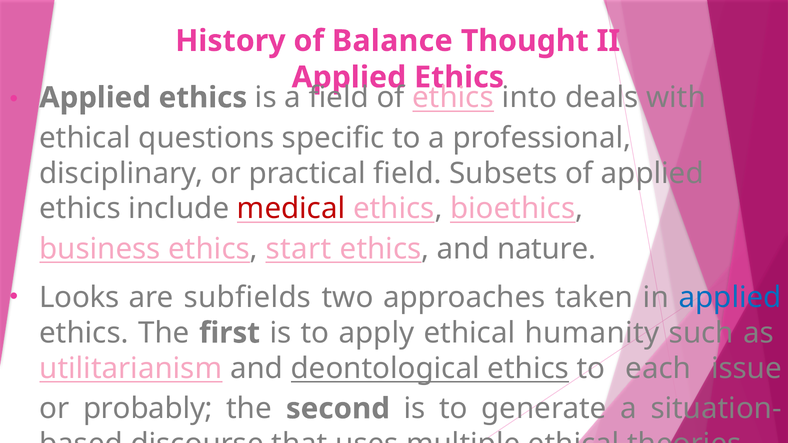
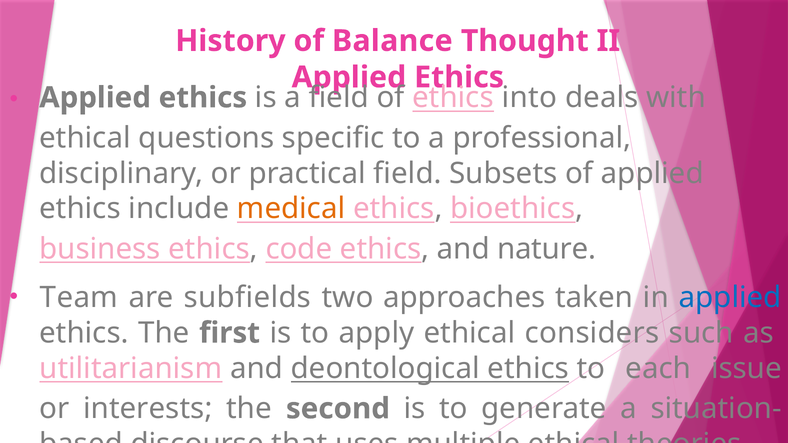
medical colour: red -> orange
start: start -> code
Looks: Looks -> Team
humanity: humanity -> considers
probably: probably -> interests
